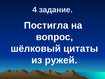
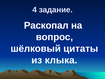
Постигла: Постигла -> Раскопал
ружей: ружей -> клыка
